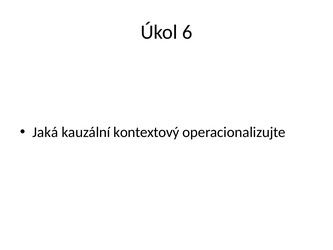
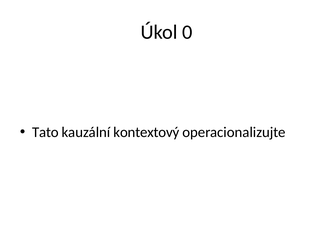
6: 6 -> 0
Jaká: Jaká -> Tato
